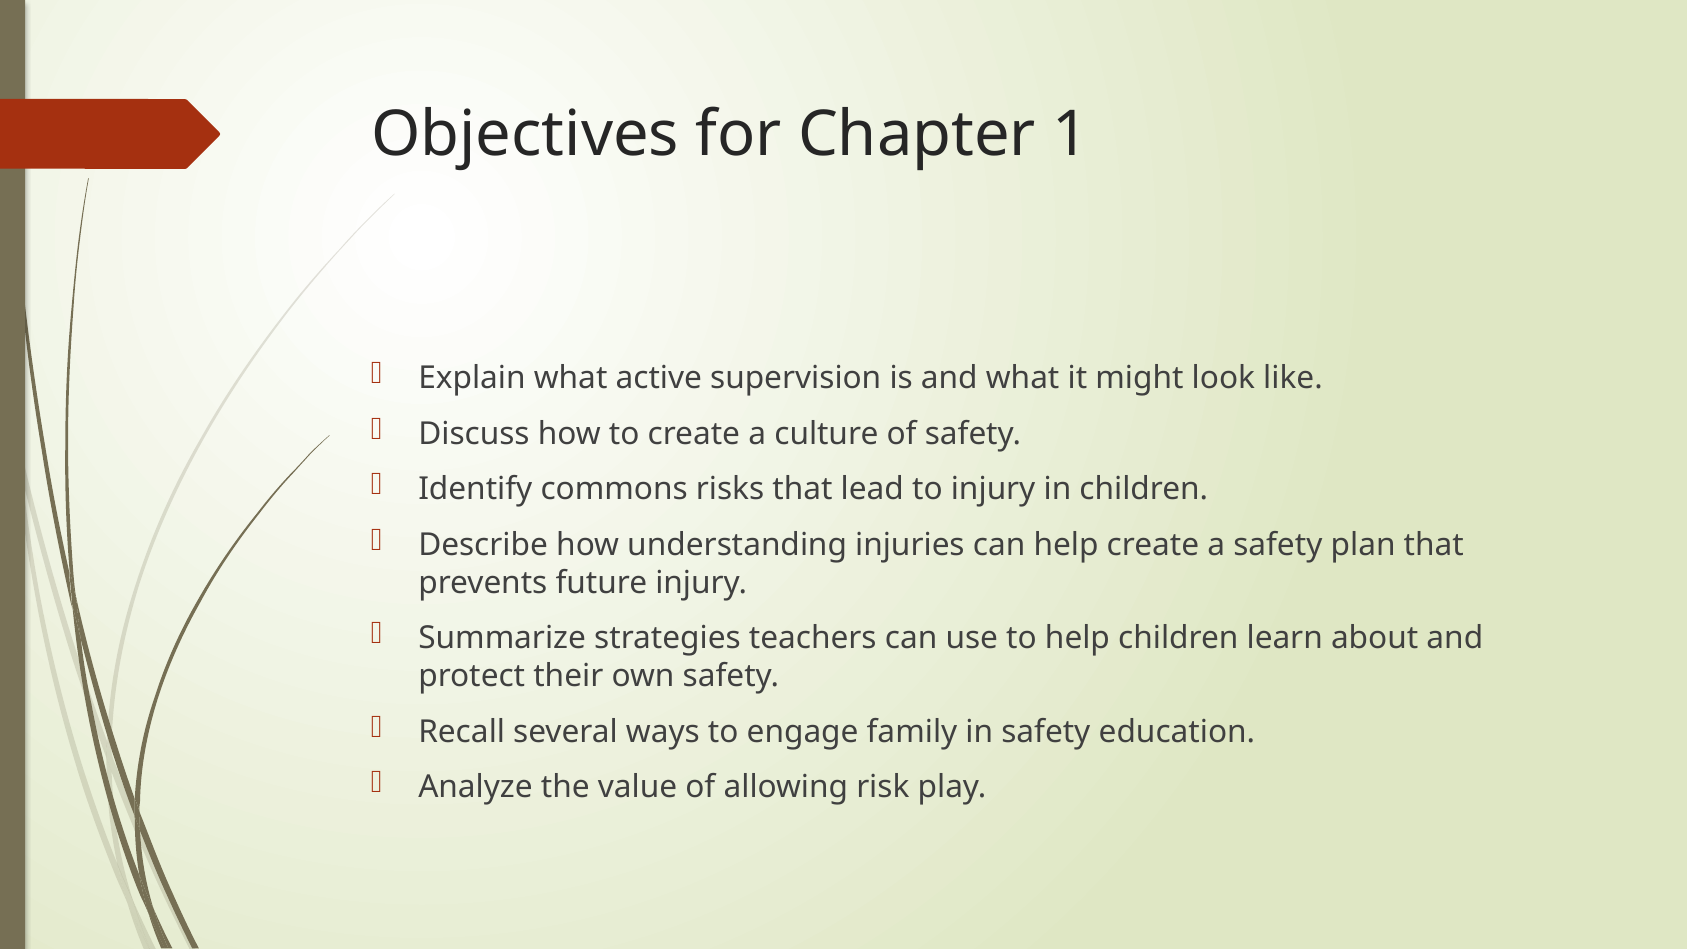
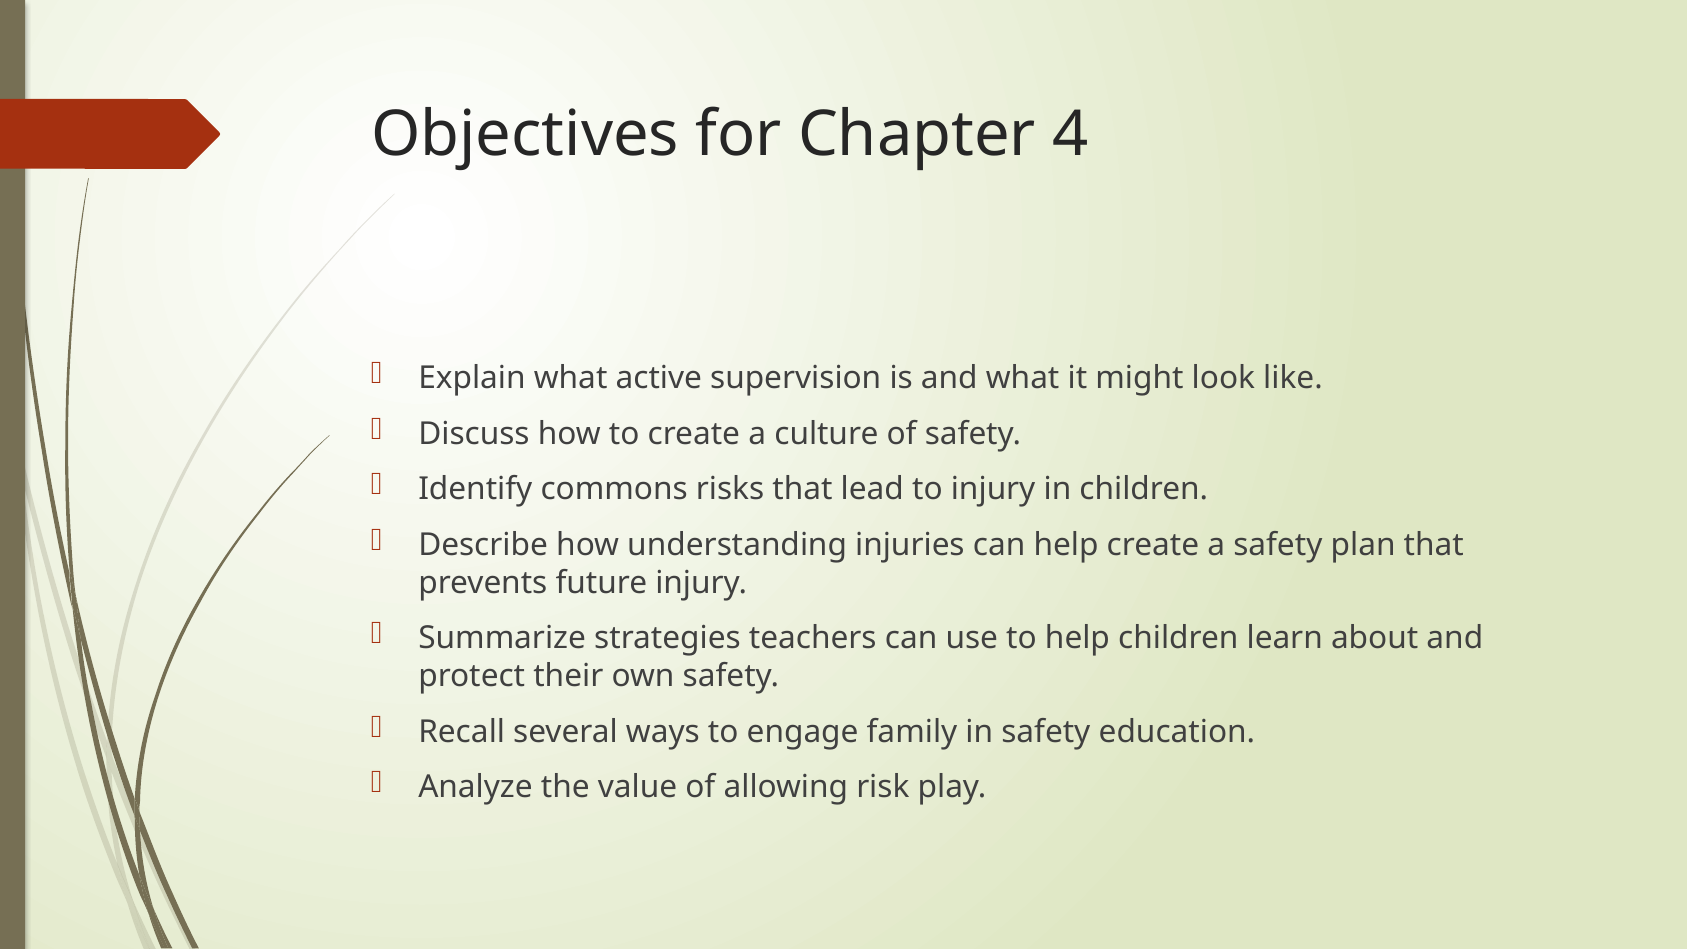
1: 1 -> 4
